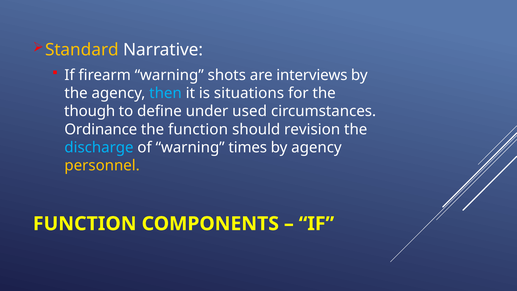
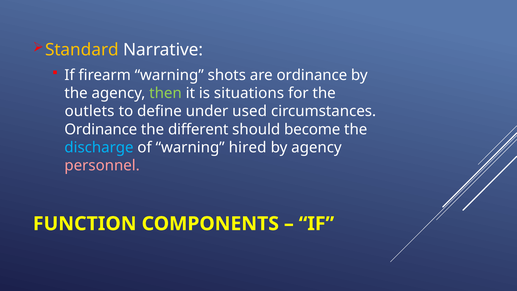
are interviews: interviews -> ordinance
then colour: light blue -> light green
though: though -> outlets
the function: function -> different
revision: revision -> become
times: times -> hired
personnel colour: yellow -> pink
